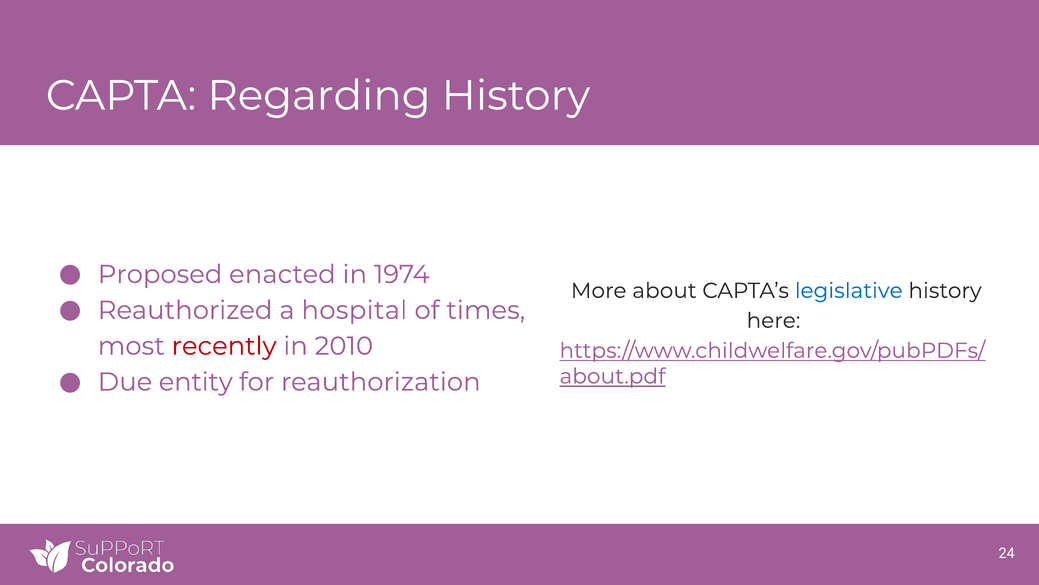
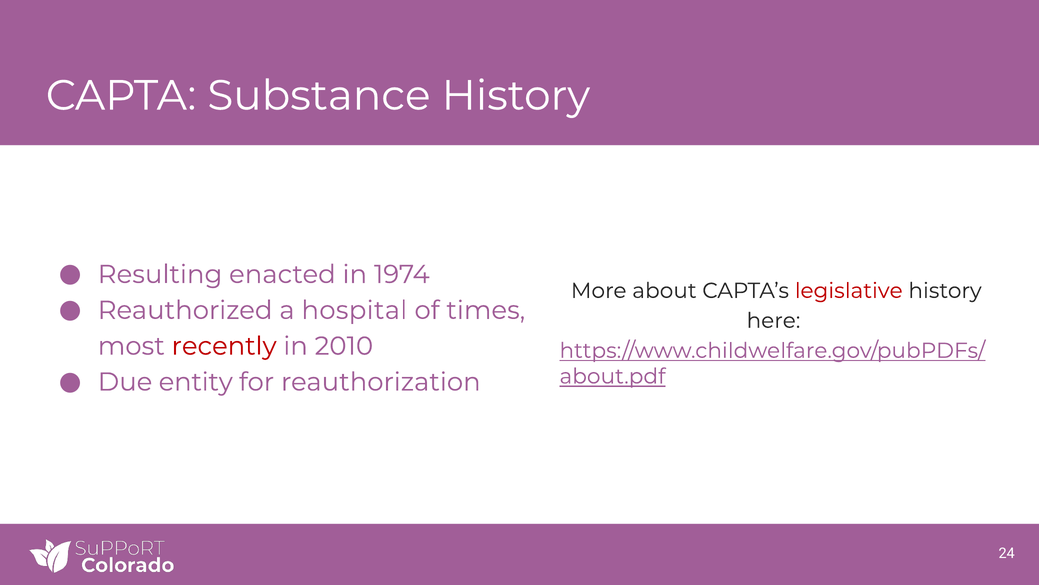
Regarding: Regarding -> Substance
Proposed: Proposed -> Resulting
legislative colour: blue -> red
